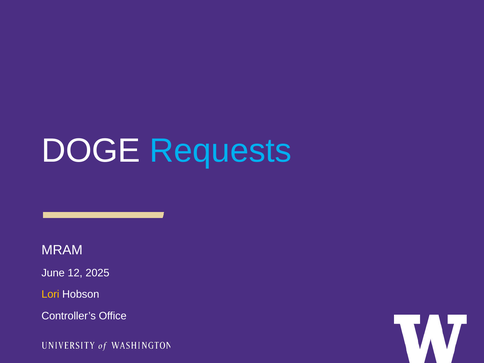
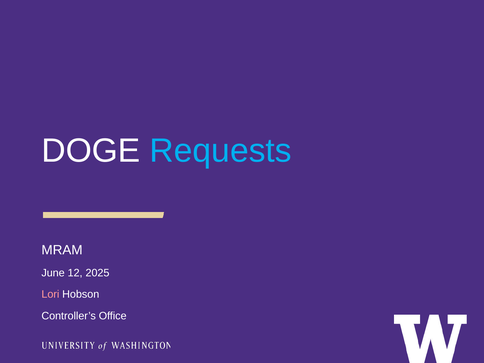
Lori colour: yellow -> pink
